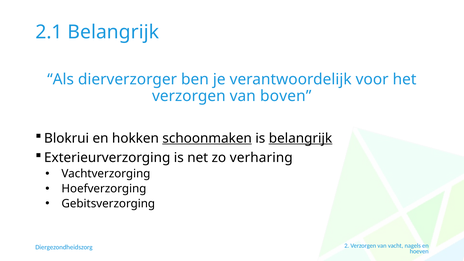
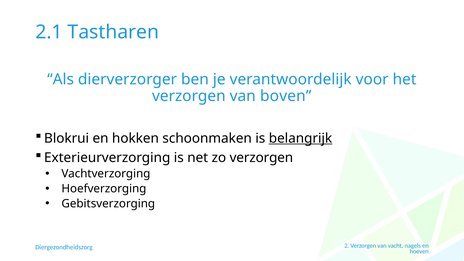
2.1 Belangrijk: Belangrijk -> Tastharen
schoonmaken underline: present -> none
zo verharing: verharing -> verzorgen
